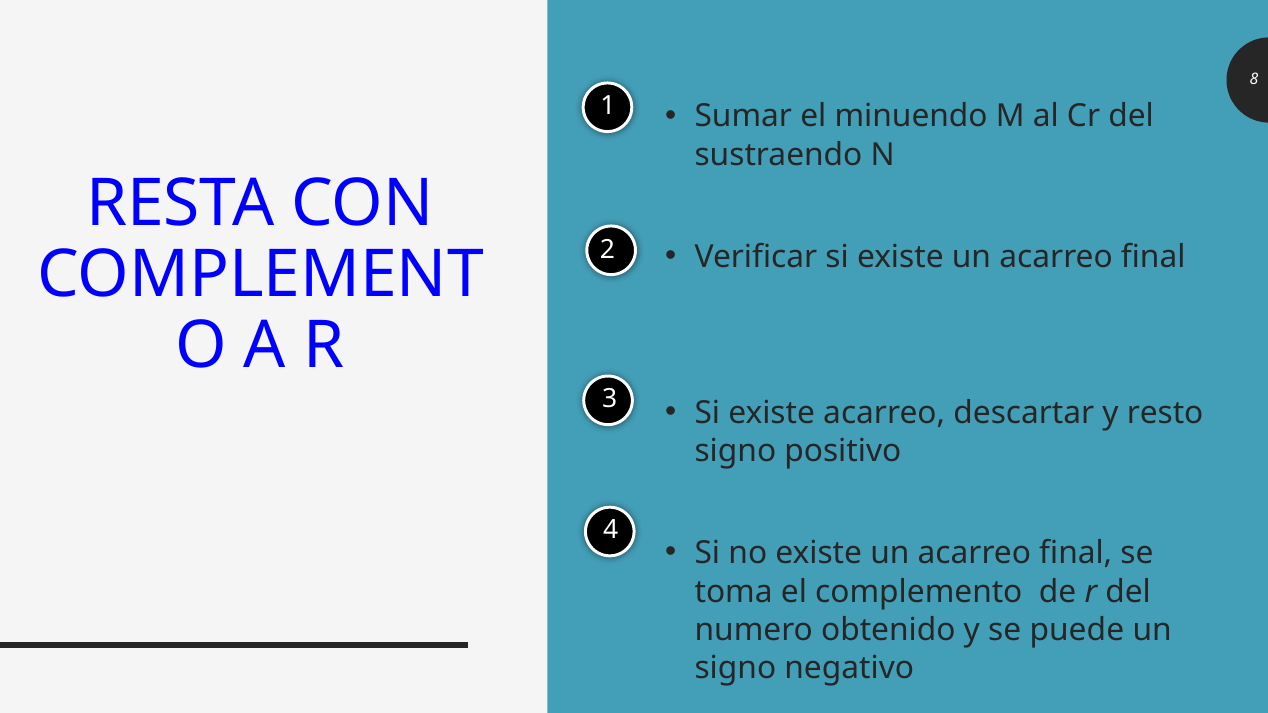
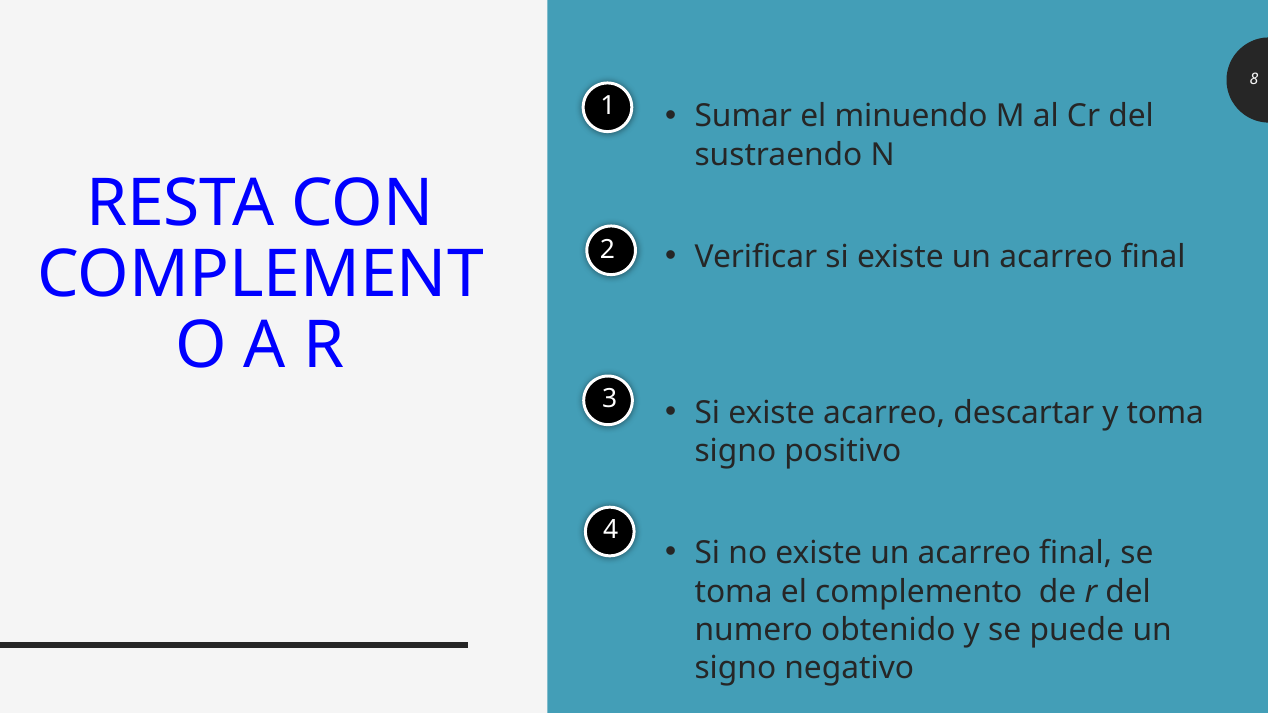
y resto: resto -> toma
